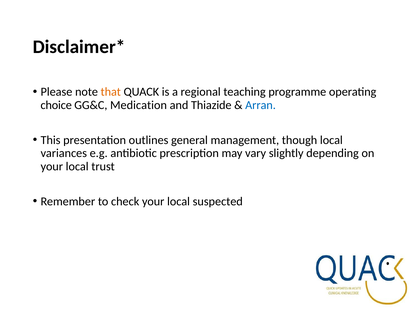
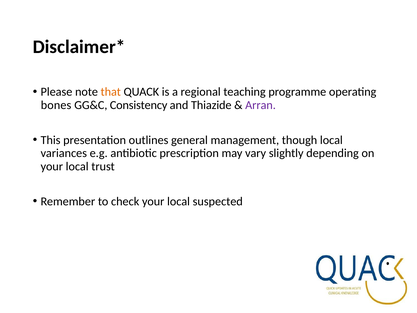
choice: choice -> bones
Medication: Medication -> Consistency
Arran colour: blue -> purple
